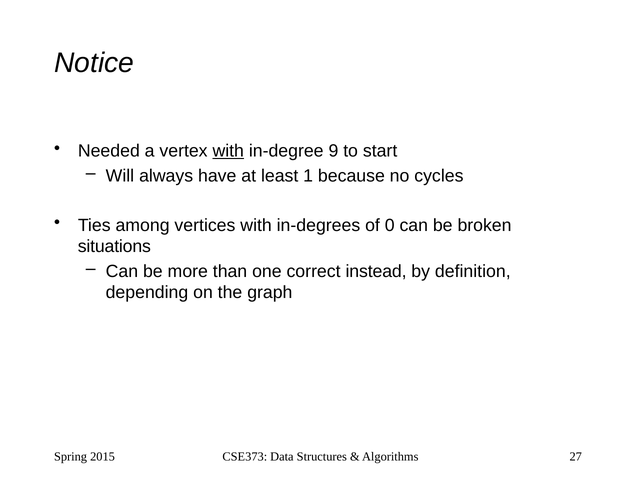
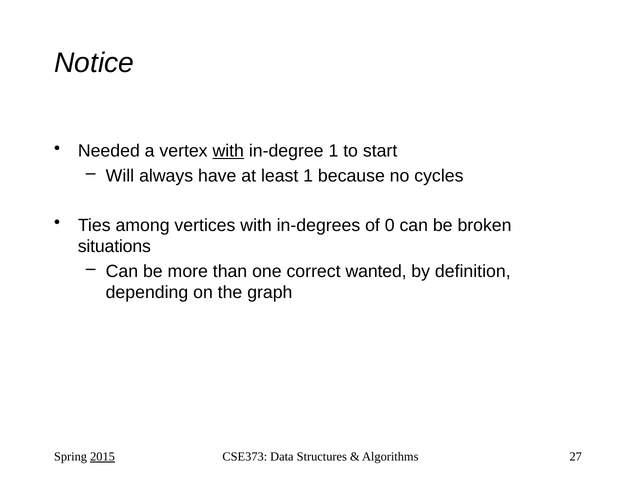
in-degree 9: 9 -> 1
instead: instead -> wanted
2015 underline: none -> present
